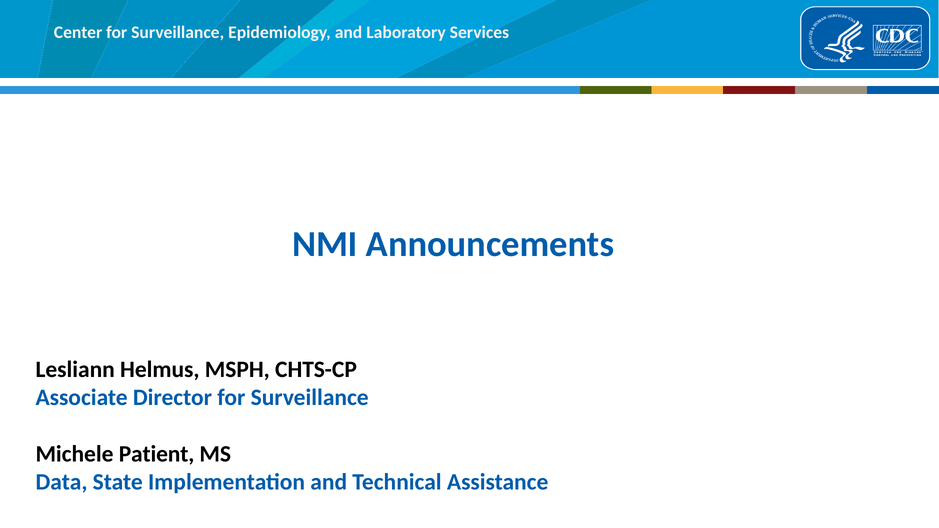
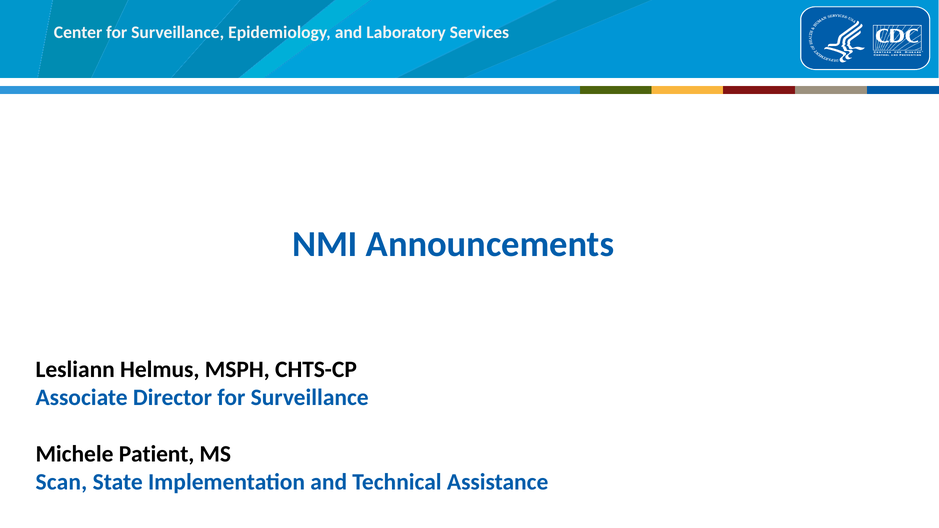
Data: Data -> Scan
